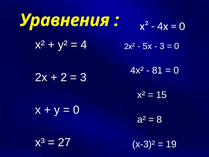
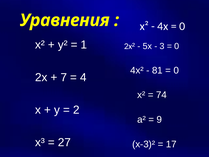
4: 4 -> 1
2: 2 -> 7
3 at (83, 77): 3 -> 4
15: 15 -> 74
0 at (76, 110): 0 -> 2
8: 8 -> 9
19: 19 -> 17
